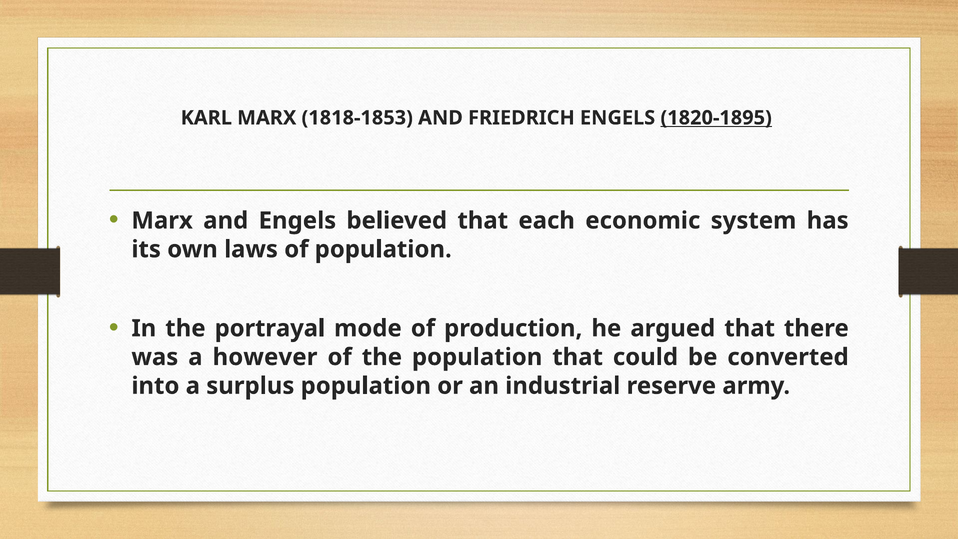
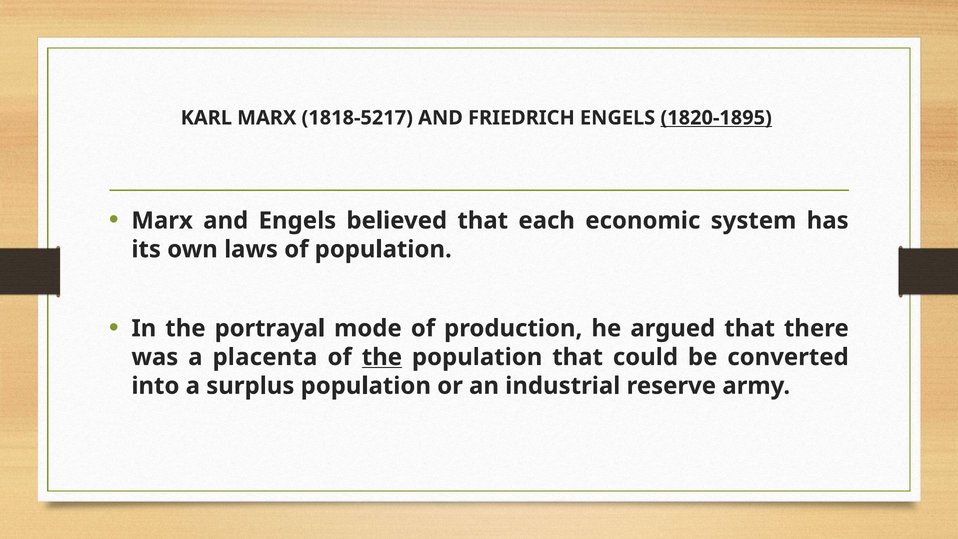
1818-1853: 1818-1853 -> 1818-5217
however: however -> placenta
the at (382, 357) underline: none -> present
